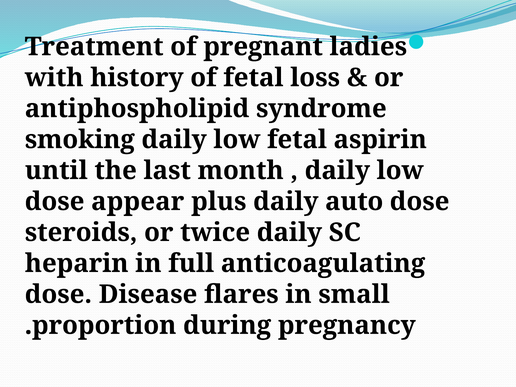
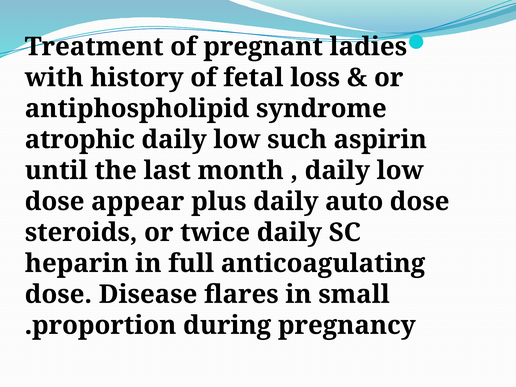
smoking: smoking -> atrophic
low fetal: fetal -> such
